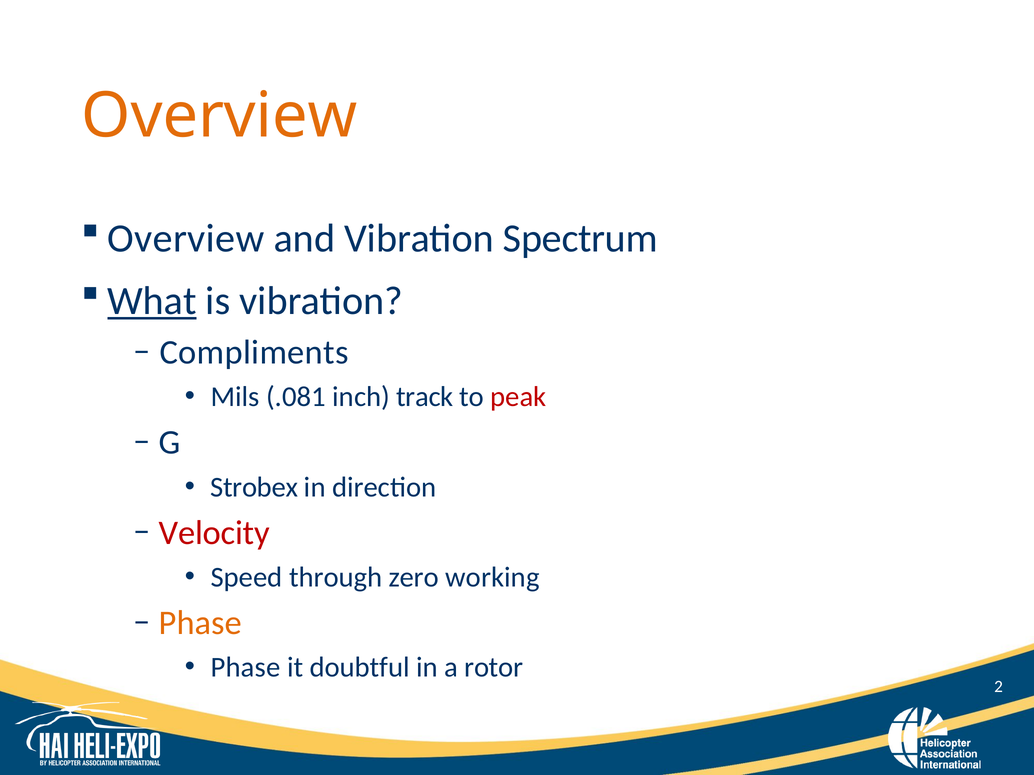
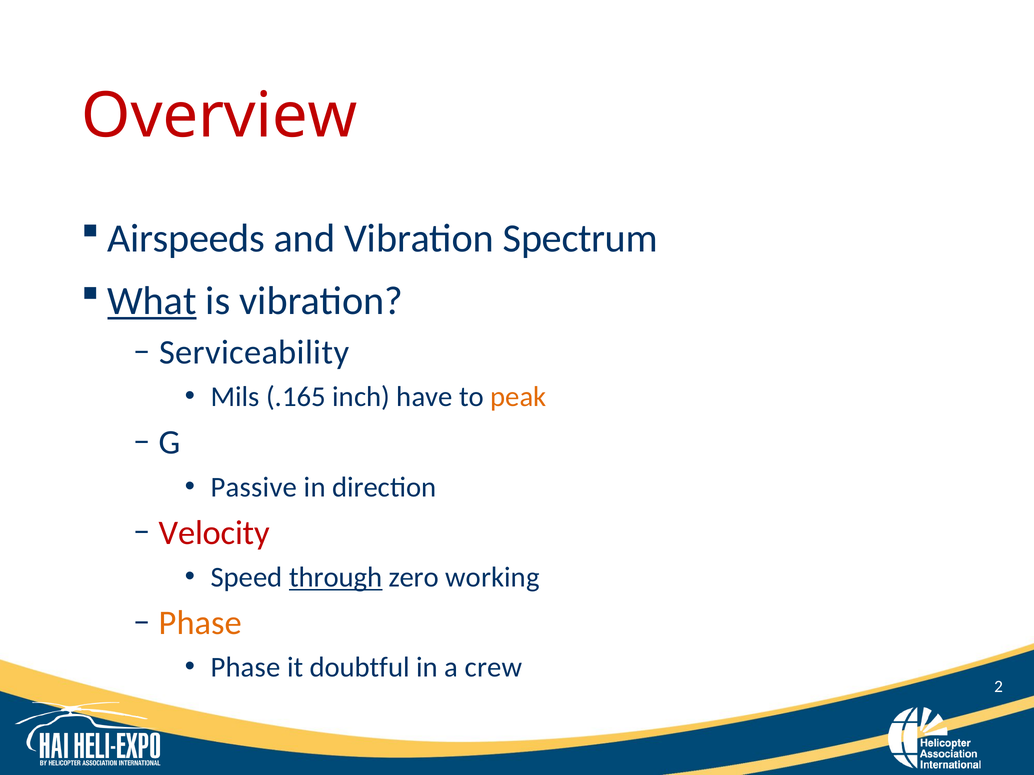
Overview at (219, 116) colour: orange -> red
Overview at (186, 238): Overview -> Airspeeds
Compliments: Compliments -> Serviceability
.081: .081 -> .165
track: track -> have
peak colour: red -> orange
Strobex: Strobex -> Passive
through underline: none -> present
rotor: rotor -> crew
